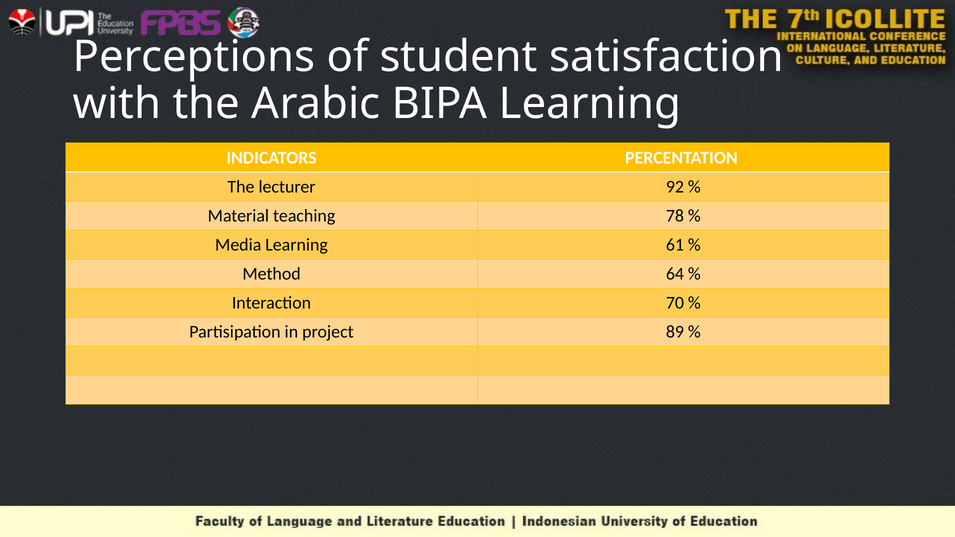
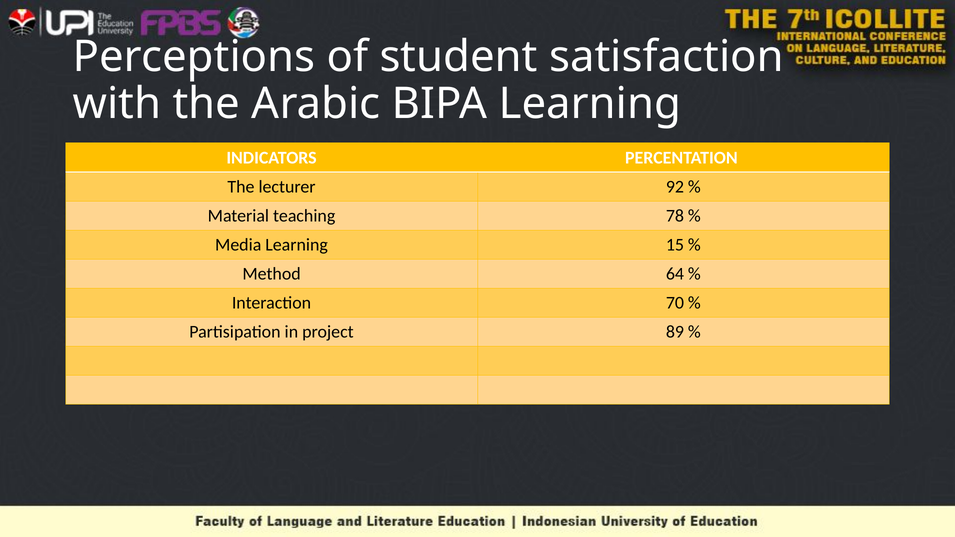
61: 61 -> 15
